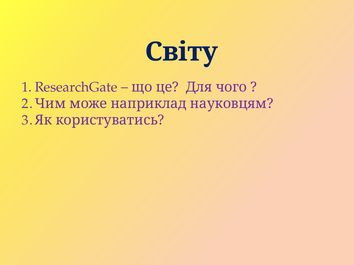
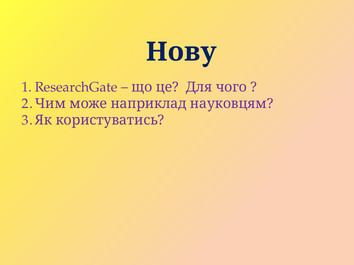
Світу: Світу -> Нову
